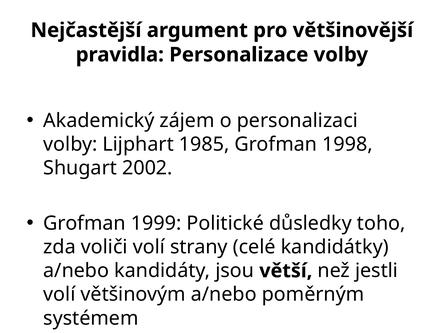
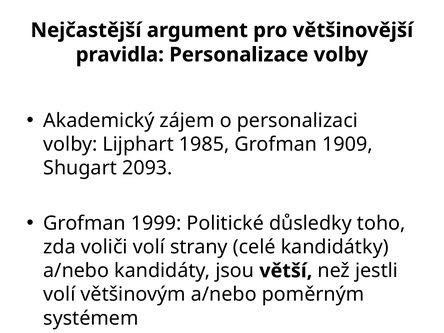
1998: 1998 -> 1909
2002: 2002 -> 2093
